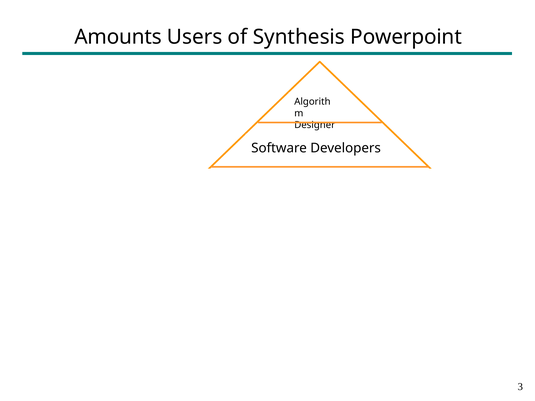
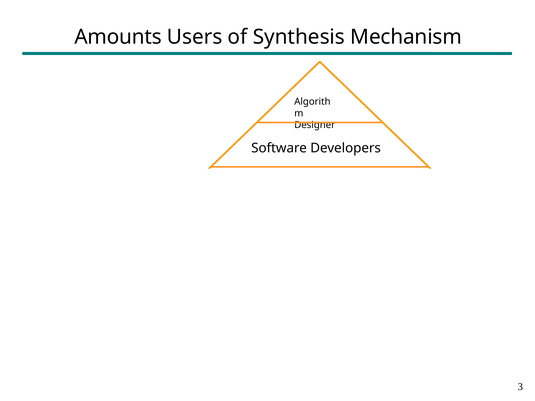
Powerpoint: Powerpoint -> Mechanism
